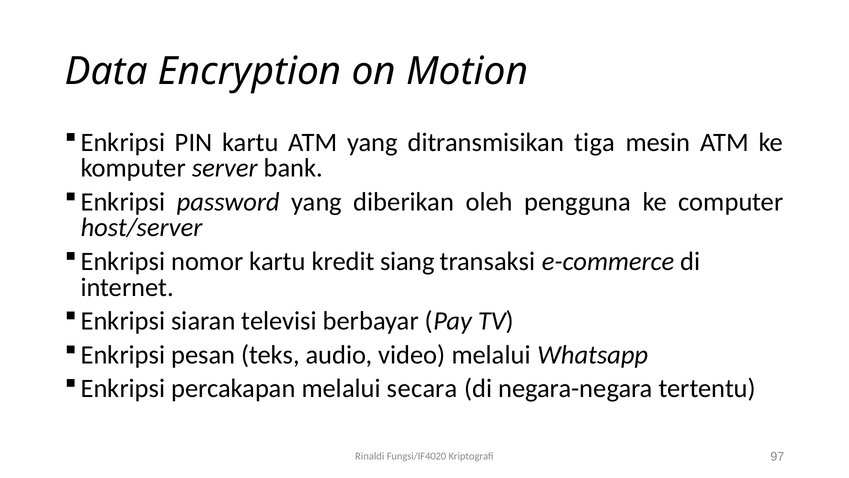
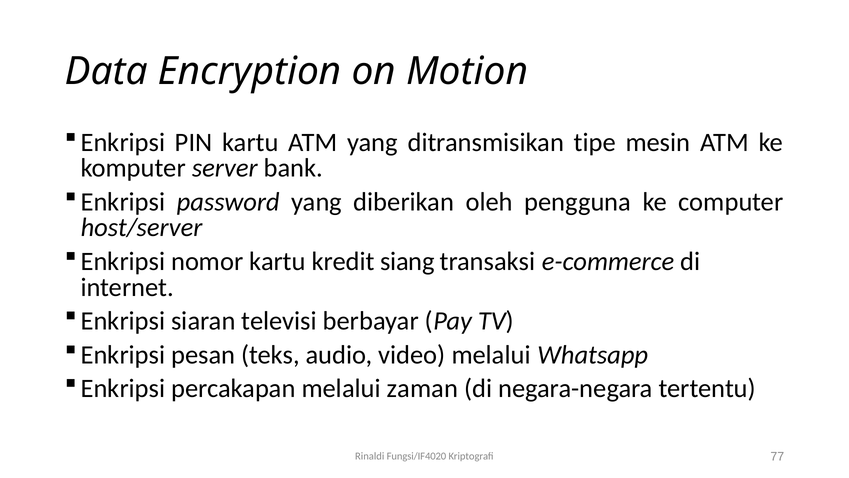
tiga: tiga -> tipe
secara: secara -> zaman
97: 97 -> 77
